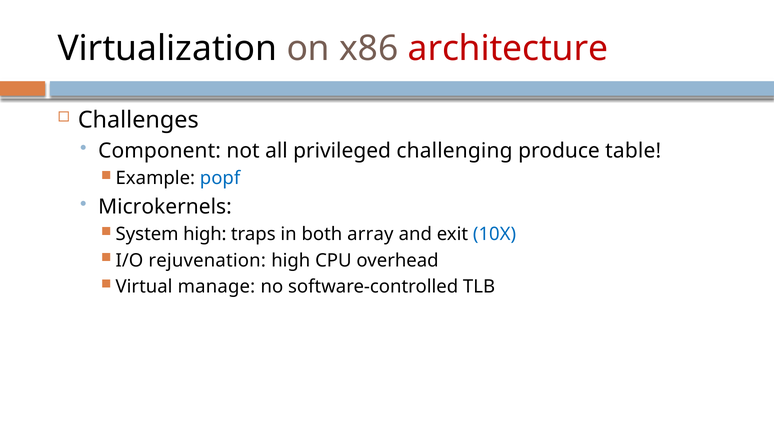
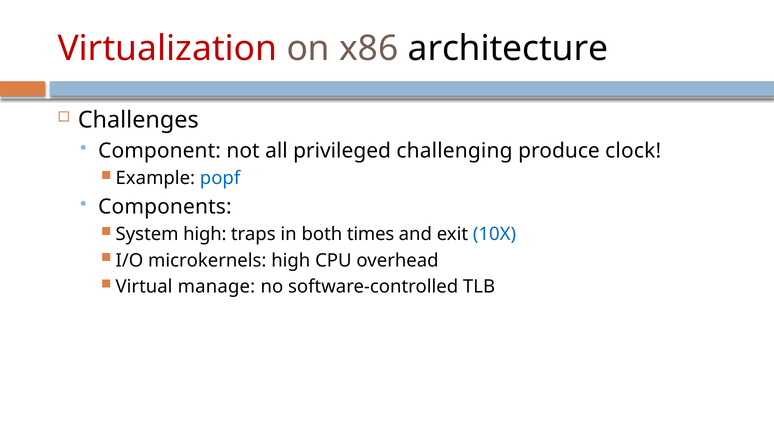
Virtualization colour: black -> red
architecture colour: red -> black
table: table -> clock
Microkernels: Microkernels -> Components
array: array -> times
rejuvenation: rejuvenation -> microkernels
